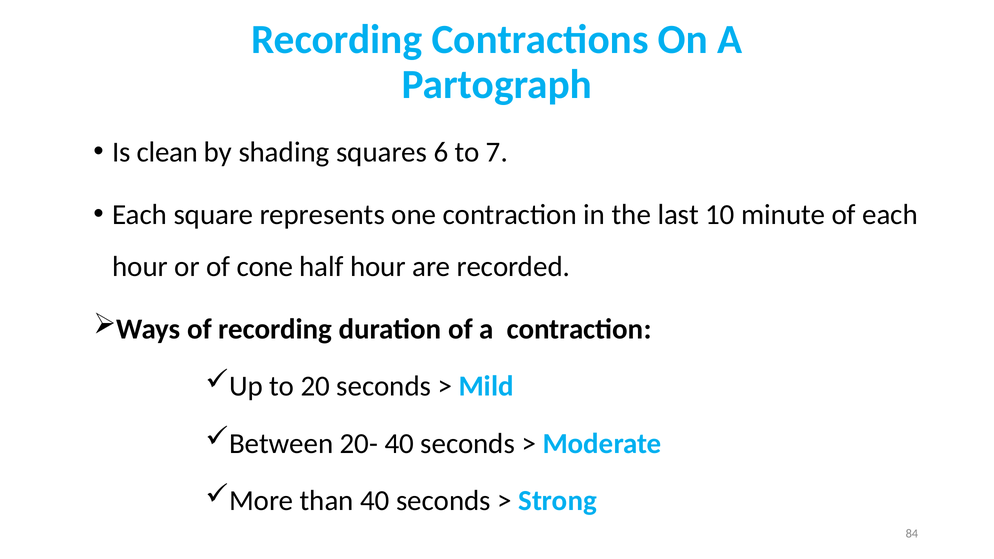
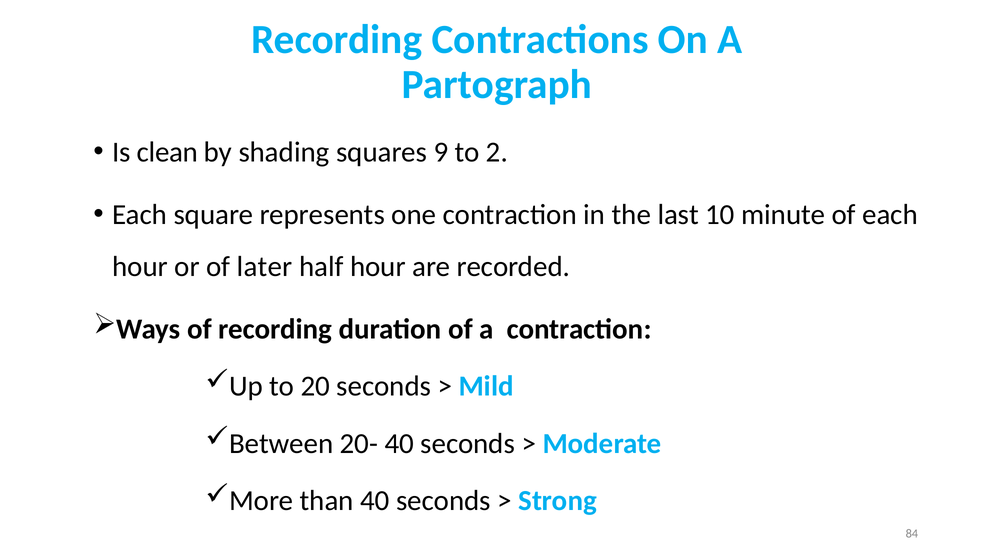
6: 6 -> 9
7: 7 -> 2
cone: cone -> later
